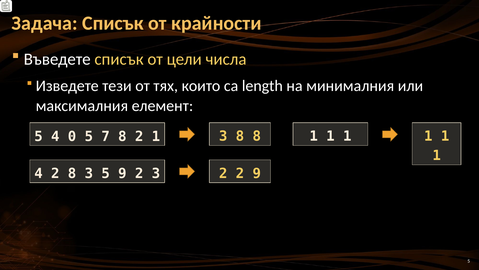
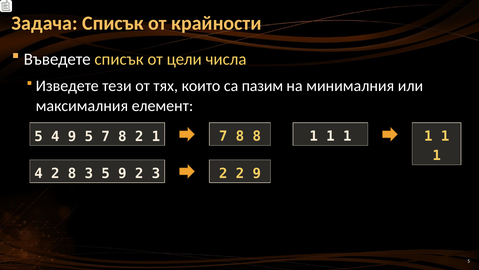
length: length -> пазим
4 0: 0 -> 9
1 3: 3 -> 7
